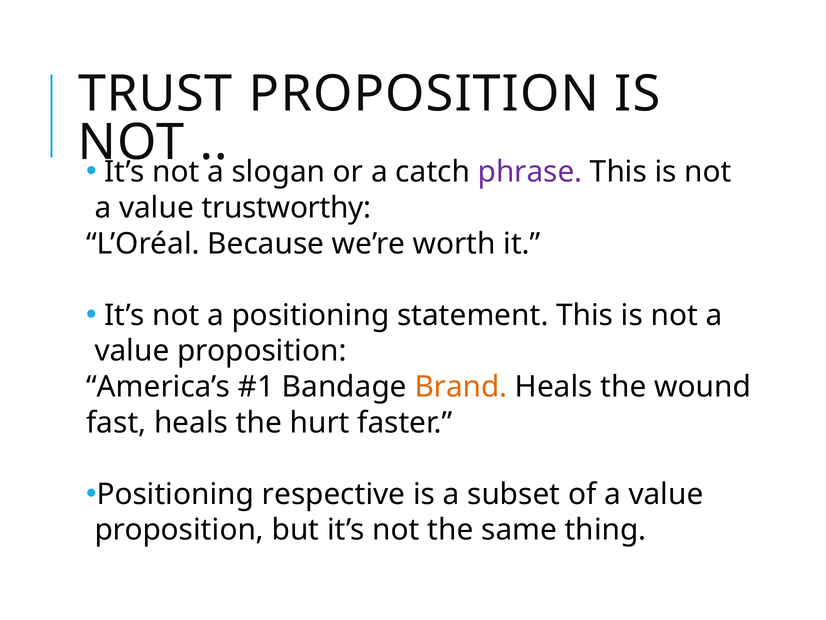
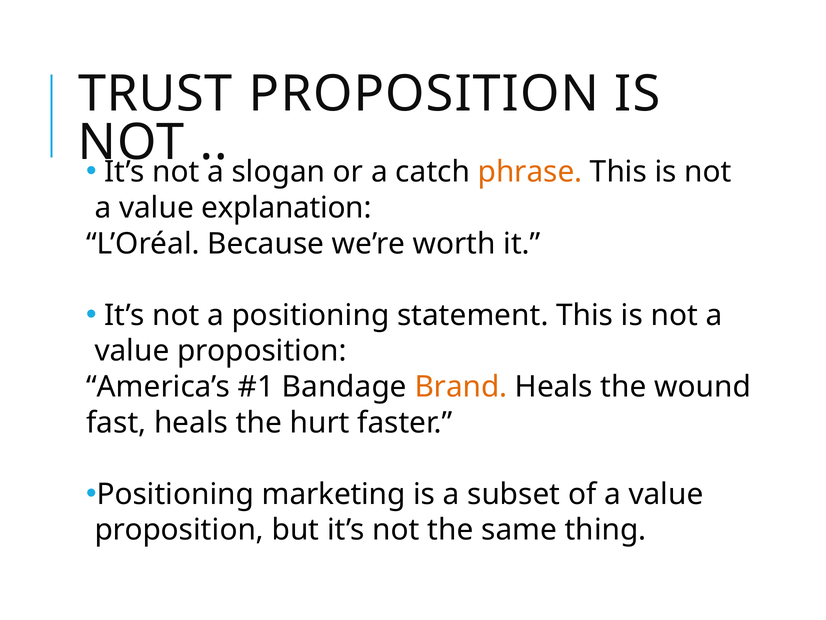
phrase colour: purple -> orange
trustworthy: trustworthy -> explanation
respective: respective -> marketing
